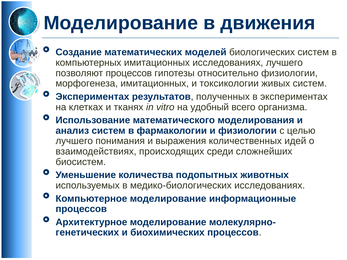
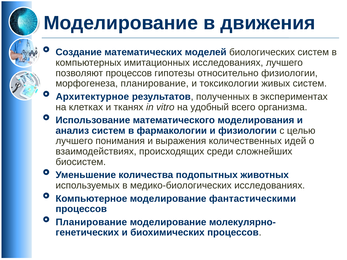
морфогенеза имитационных: имитационных -> планирование
Экспериментах at (92, 97): Экспериментах -> Архитектурное
информационные: информационные -> фантастическими
Архитектурное at (91, 222): Архитектурное -> Планирование
